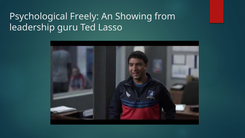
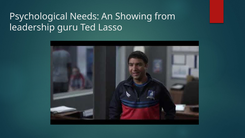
Freely: Freely -> Needs
